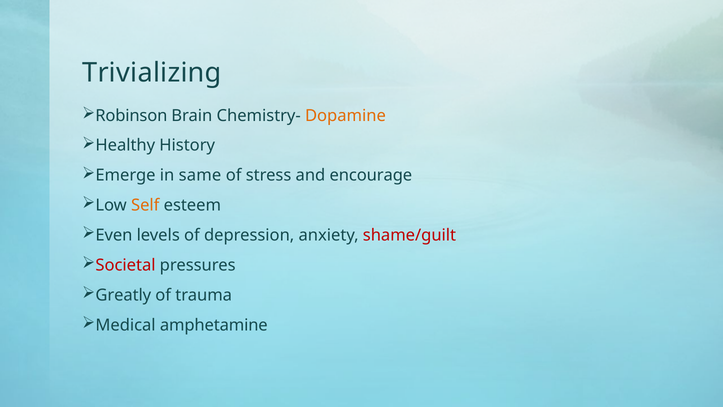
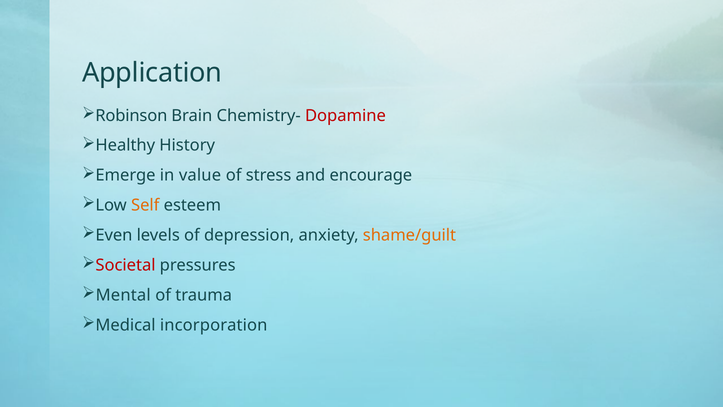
Trivializing: Trivializing -> Application
Dopamine colour: orange -> red
same: same -> value
shame/guilt colour: red -> orange
Greatly: Greatly -> Mental
amphetamine: amphetamine -> incorporation
